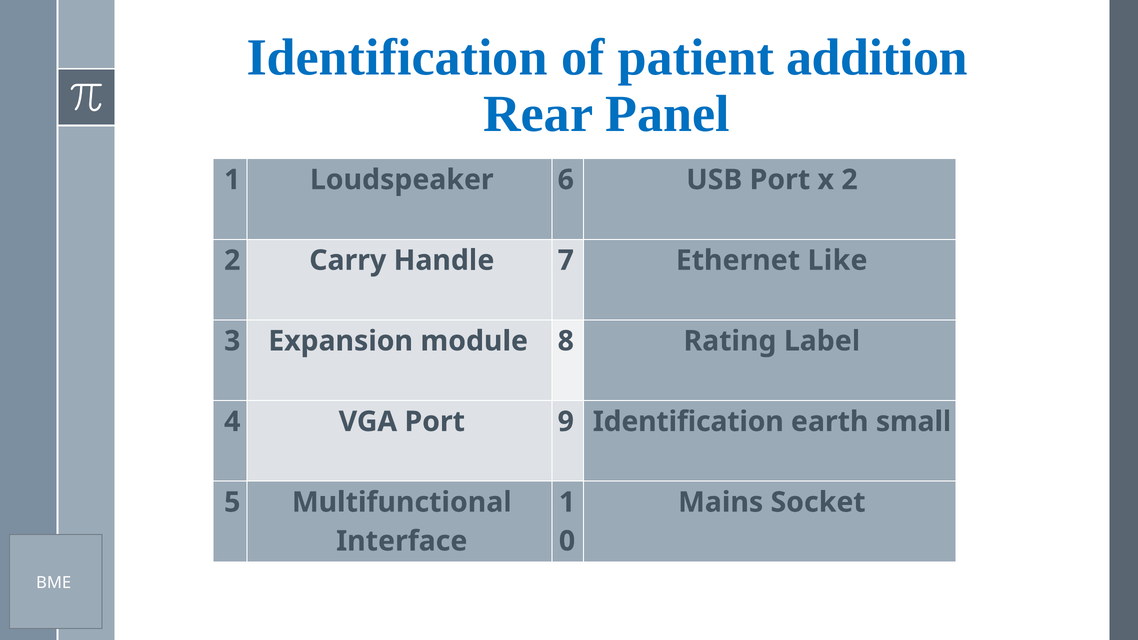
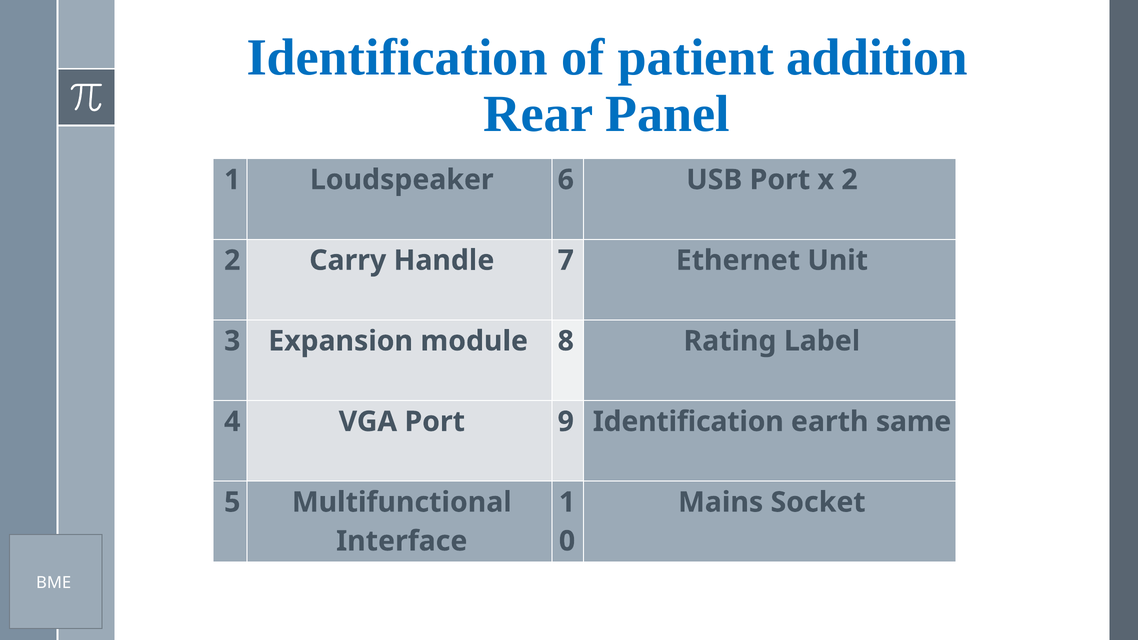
Like: Like -> Unit
small: small -> same
